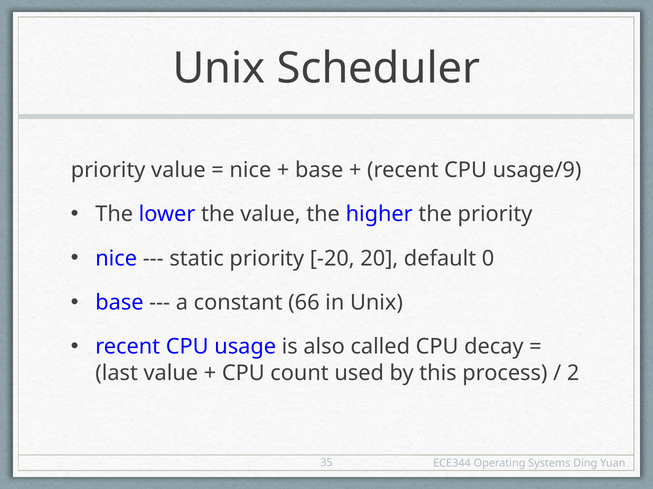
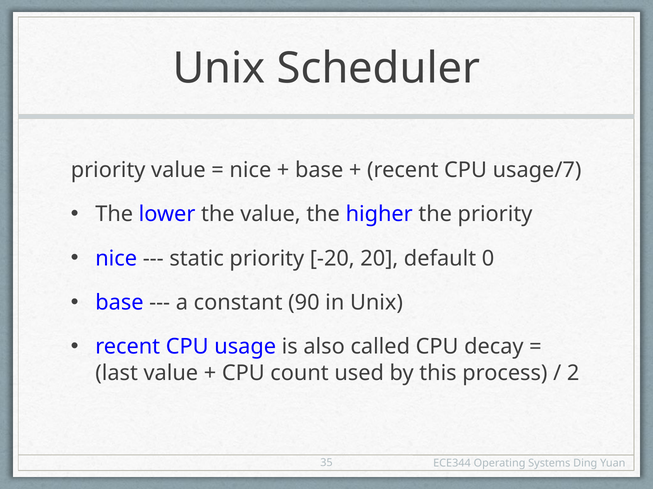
usage/9: usage/9 -> usage/7
66: 66 -> 90
